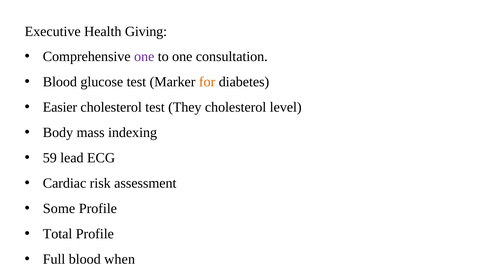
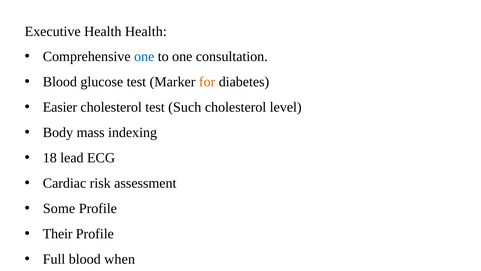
Health Giving: Giving -> Health
one at (144, 57) colour: purple -> blue
They: They -> Such
59: 59 -> 18
Total: Total -> Their
